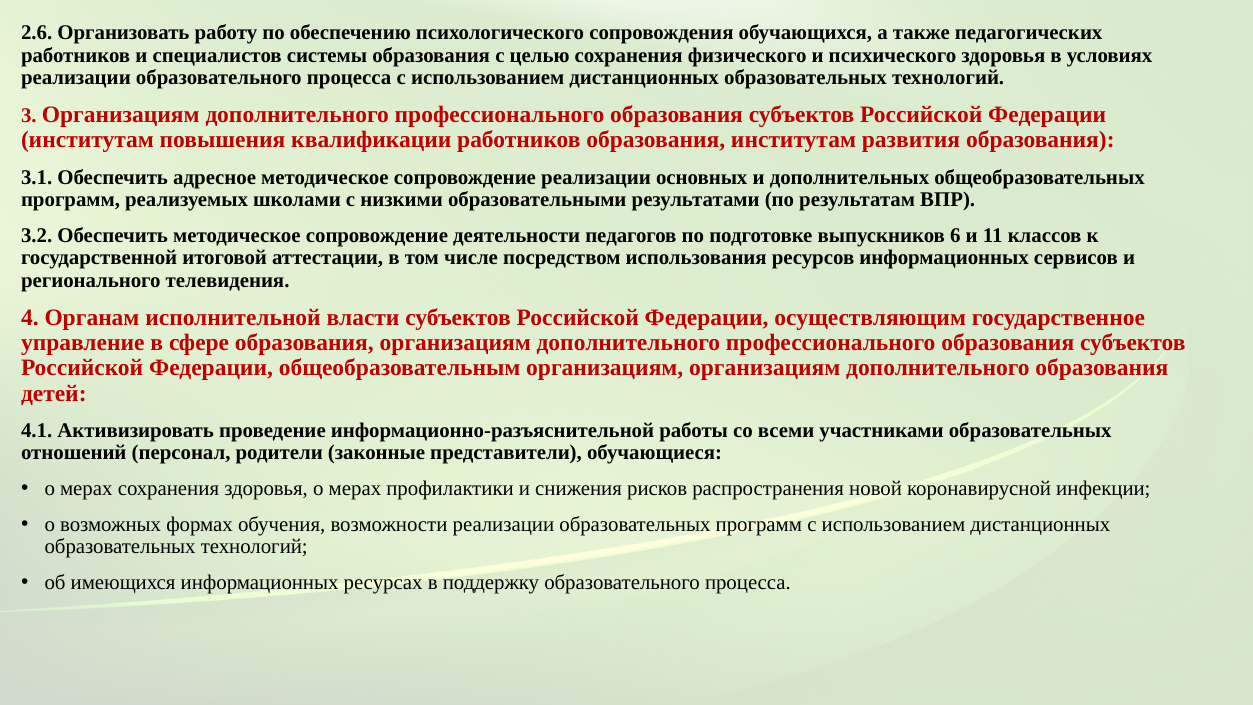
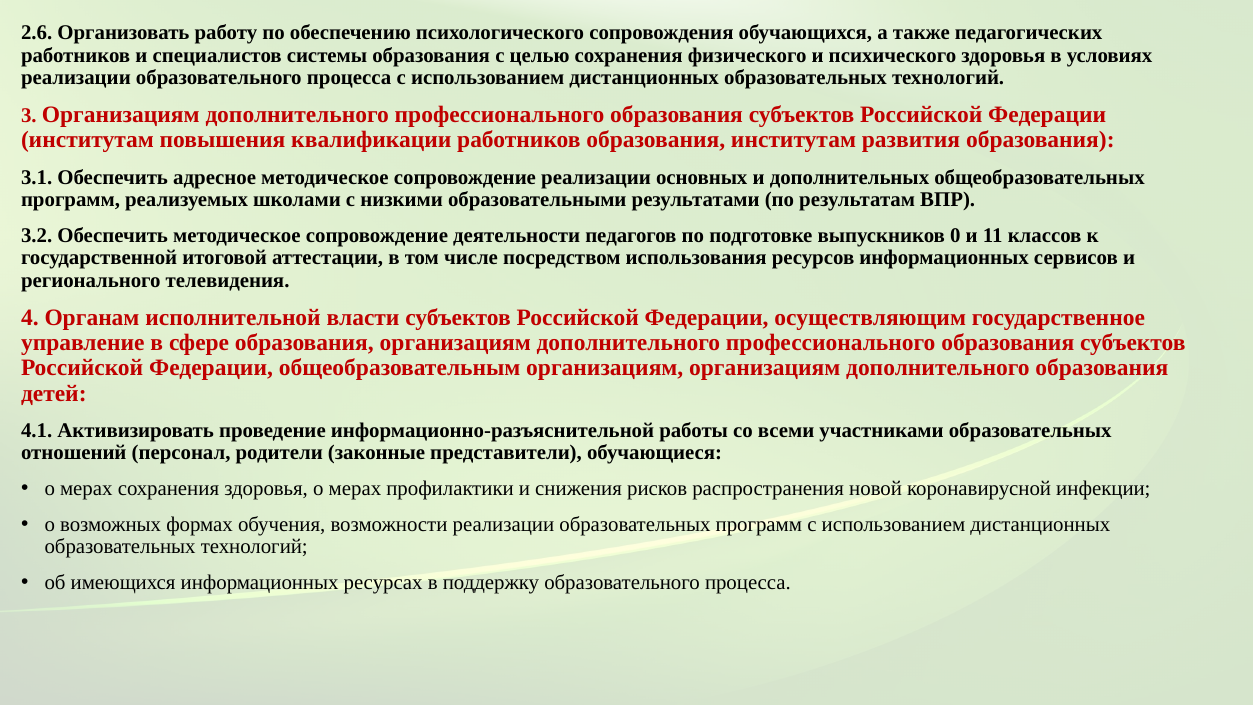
6: 6 -> 0
